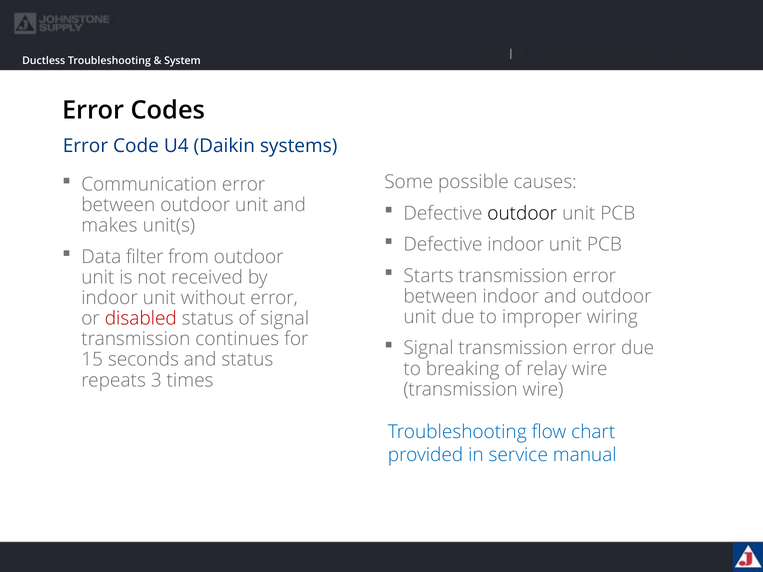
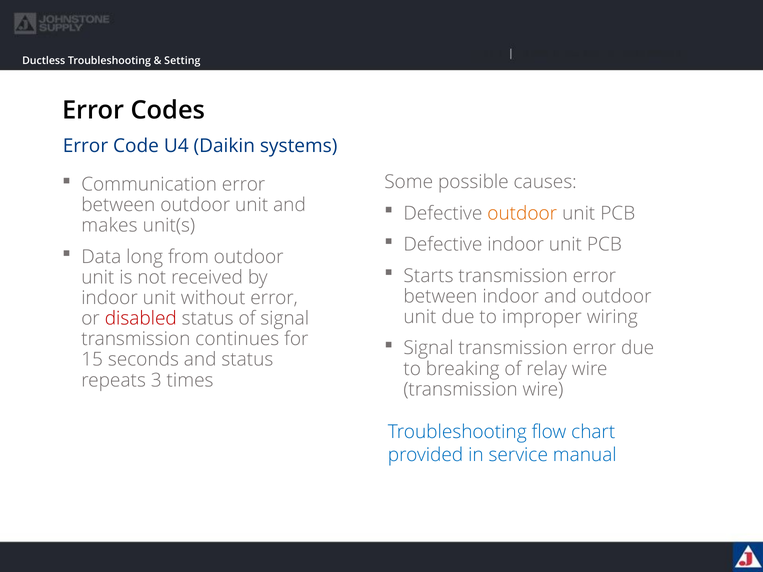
System: System -> Setting
outdoor at (522, 213) colour: black -> orange
filter: filter -> long
